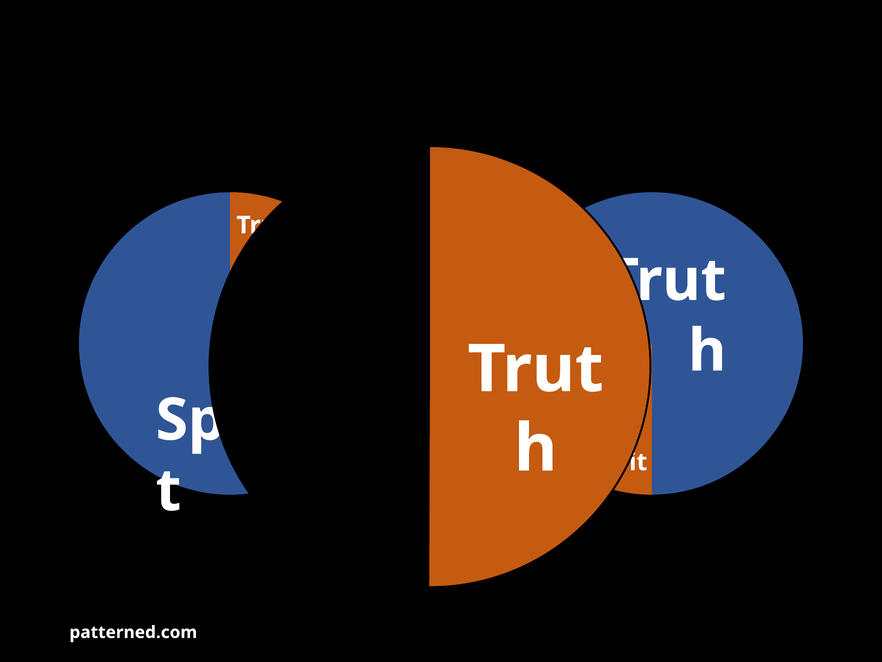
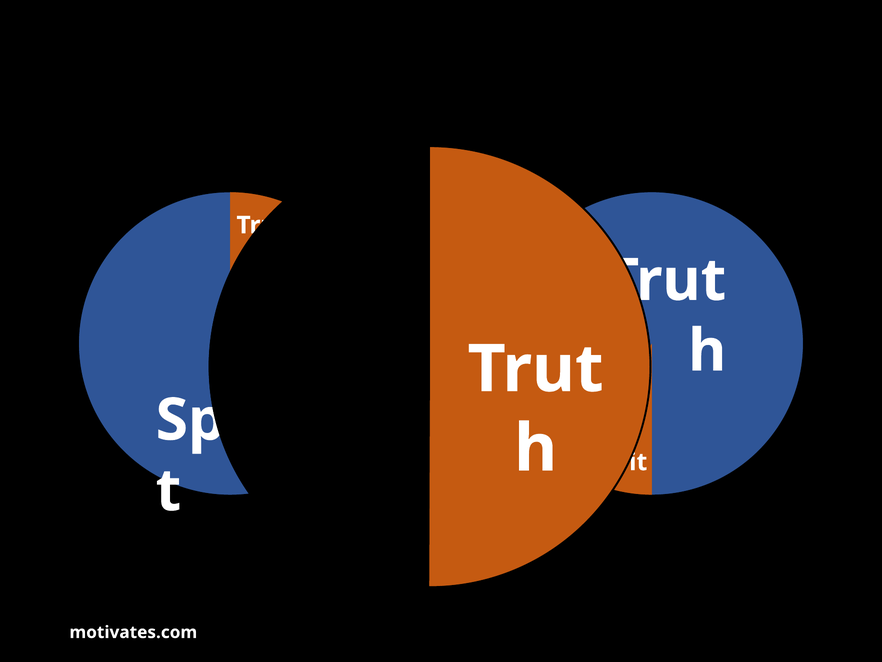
patterned.com: patterned.com -> motivates.com
